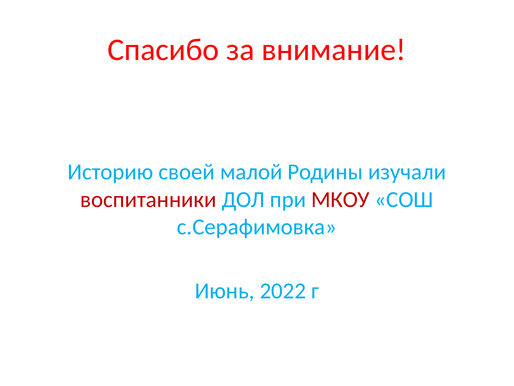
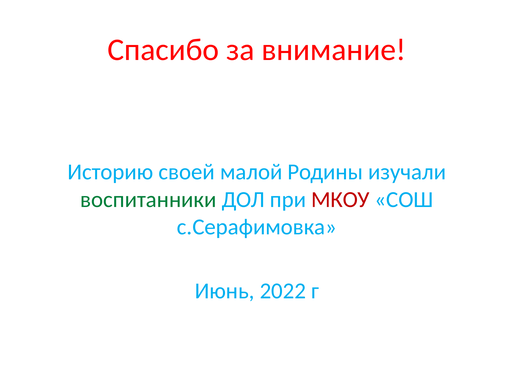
воспитанники colour: red -> green
